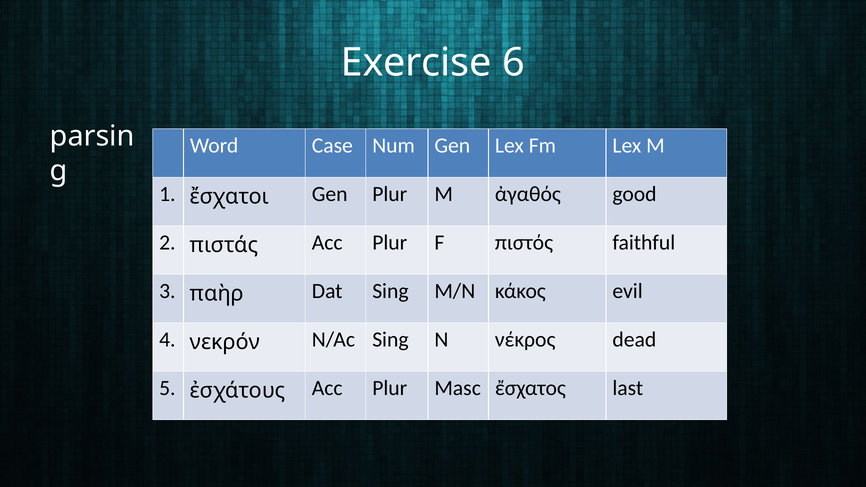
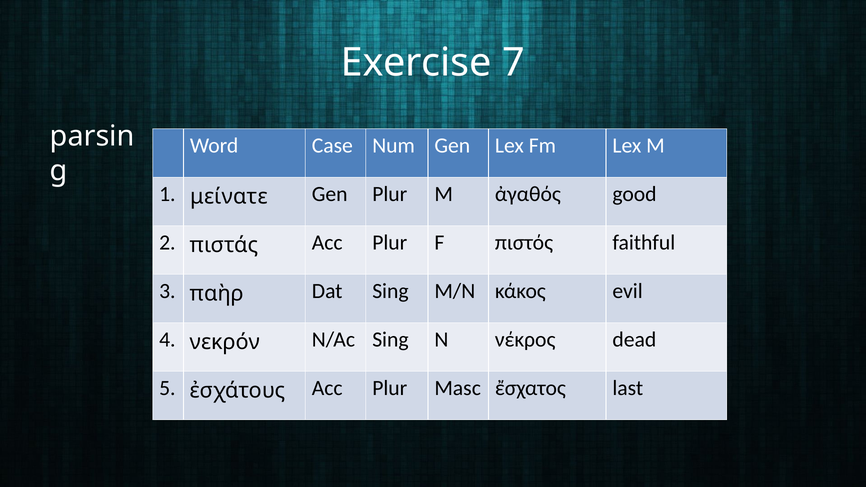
6: 6 -> 7
ἔσχατοι: ἔσχατοι -> μείνατε
